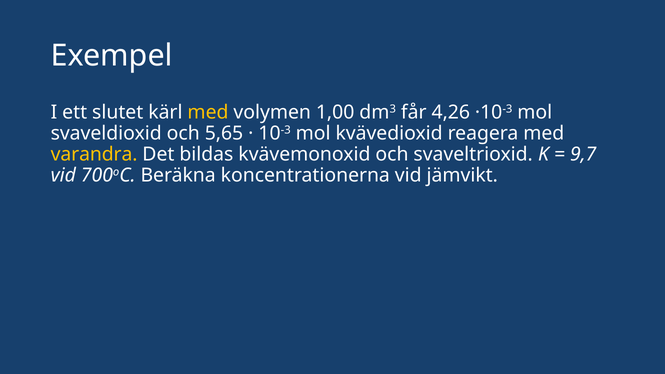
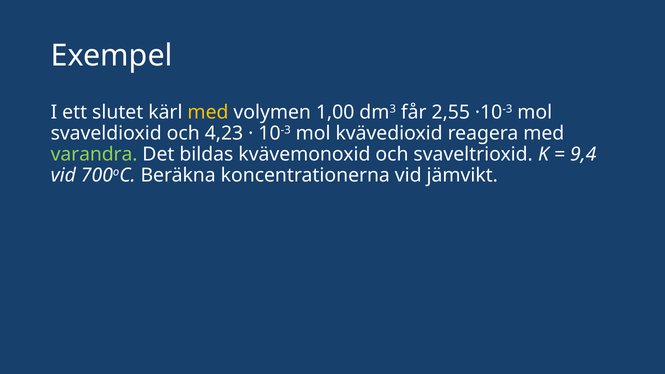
4,26: 4,26 -> 2,55
5,65: 5,65 -> 4,23
varandra colour: yellow -> light green
9,7: 9,7 -> 9,4
